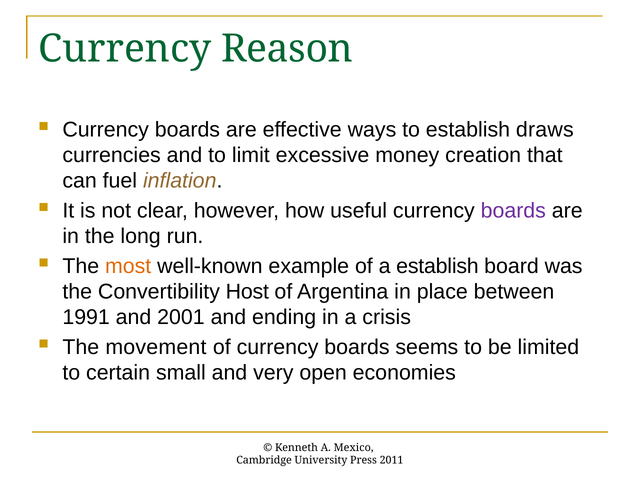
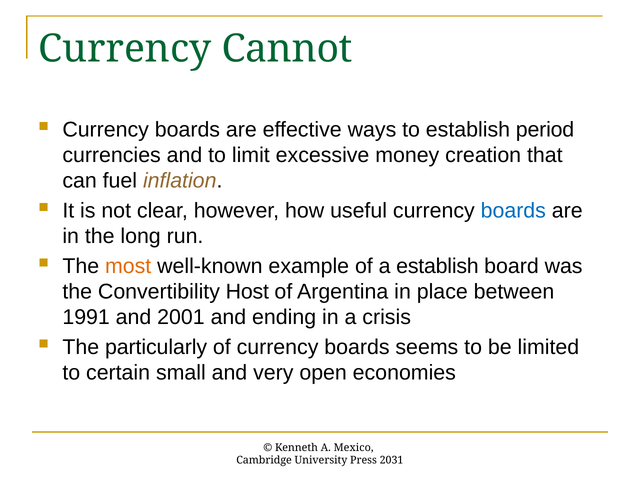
Reason: Reason -> Cannot
draws: draws -> period
boards at (513, 211) colour: purple -> blue
movement: movement -> particularly
2011: 2011 -> 2031
